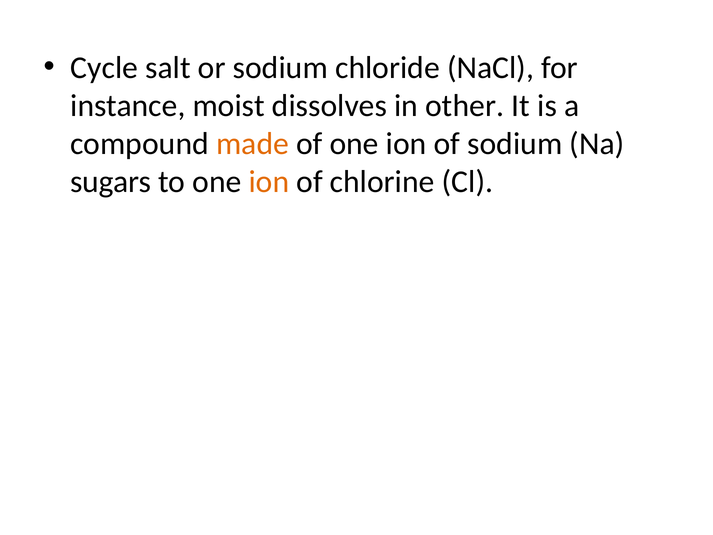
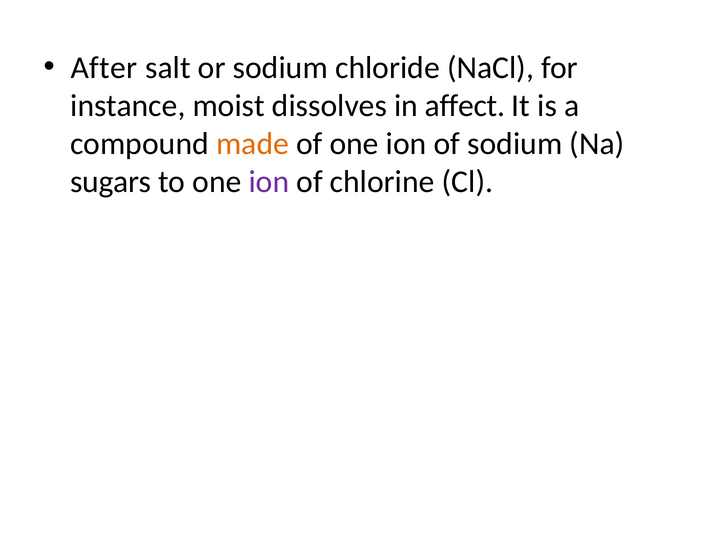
Cycle: Cycle -> After
other: other -> affect
ion at (269, 182) colour: orange -> purple
